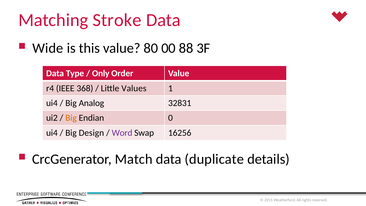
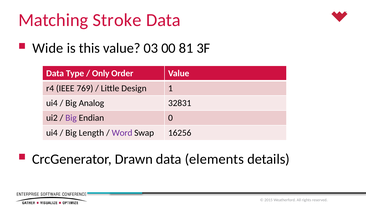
80: 80 -> 03
88: 88 -> 81
368: 368 -> 769
Values: Values -> Design
Big at (71, 118) colour: orange -> purple
Design: Design -> Length
Match: Match -> Drawn
duplicate: duplicate -> elements
